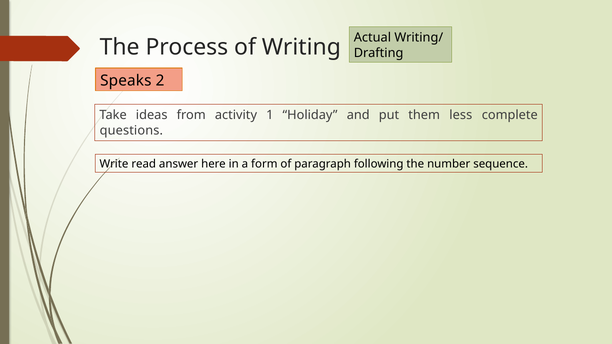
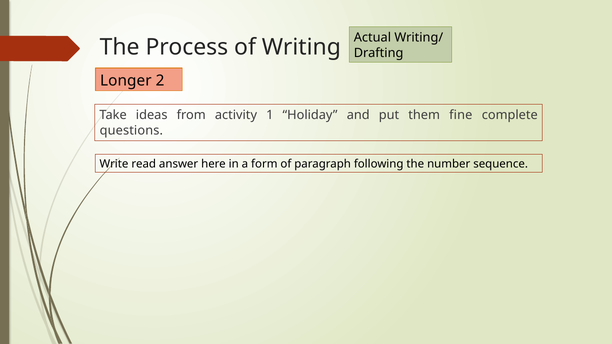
Speaks: Speaks -> Longer
less: less -> fine
